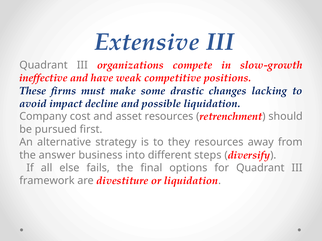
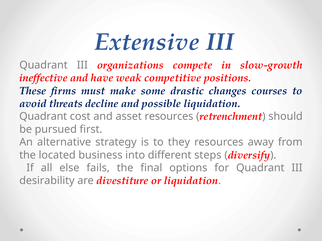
lacking: lacking -> courses
impact: impact -> threats
Company at (43, 117): Company -> Quadrant
answer: answer -> located
framework: framework -> desirability
